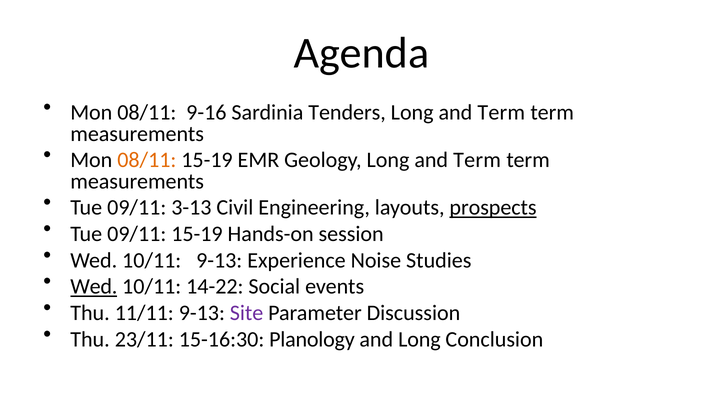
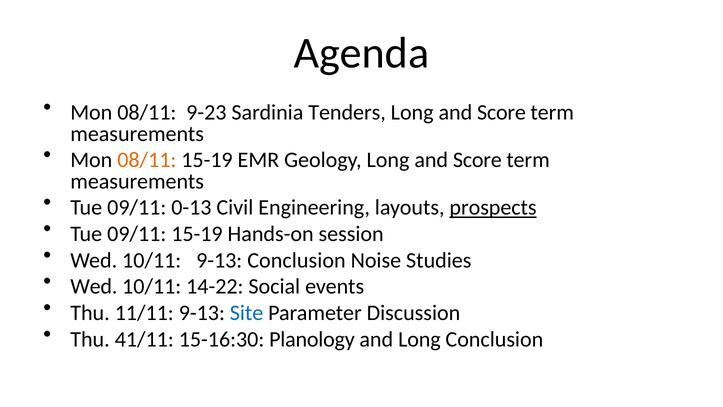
9-16: 9-16 -> 9-23
Term at (501, 112): Term -> Score
Geology Long and Term: Term -> Score
3-13: 3-13 -> 0-13
9-13 Experience: Experience -> Conclusion
Wed at (94, 286) underline: present -> none
Site colour: purple -> blue
23/11: 23/11 -> 41/11
